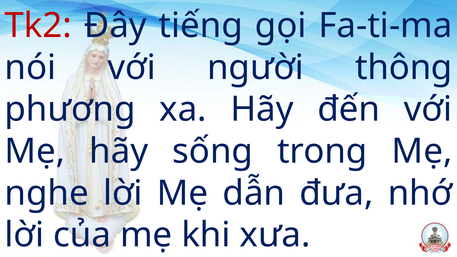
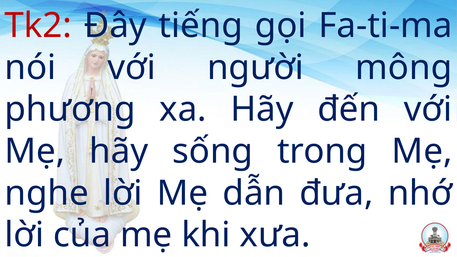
thông: thông -> mông
